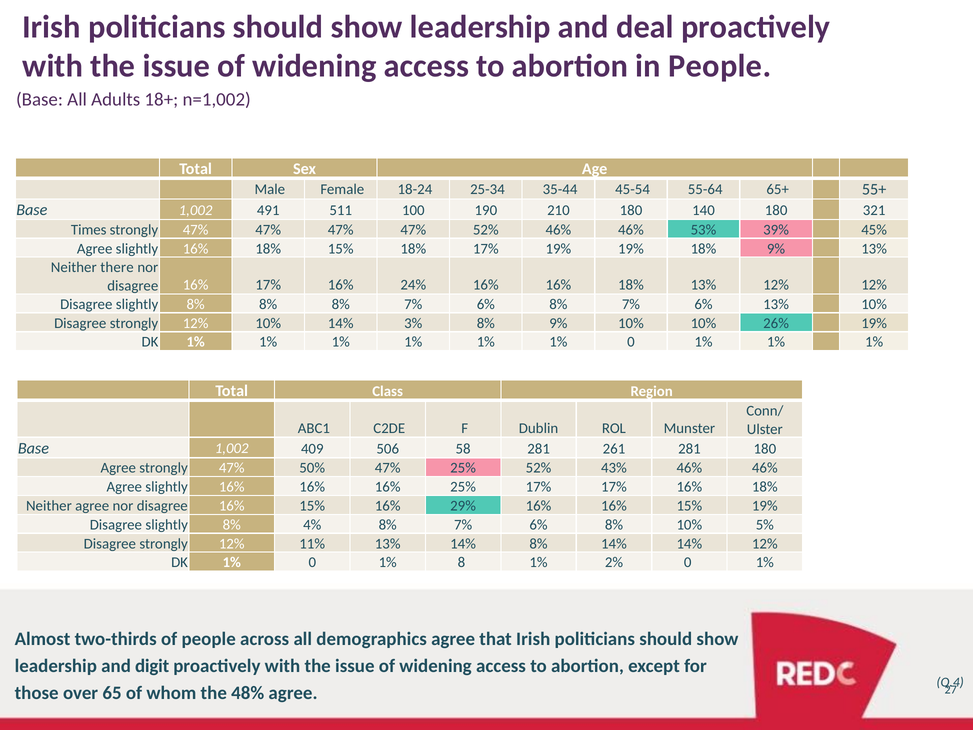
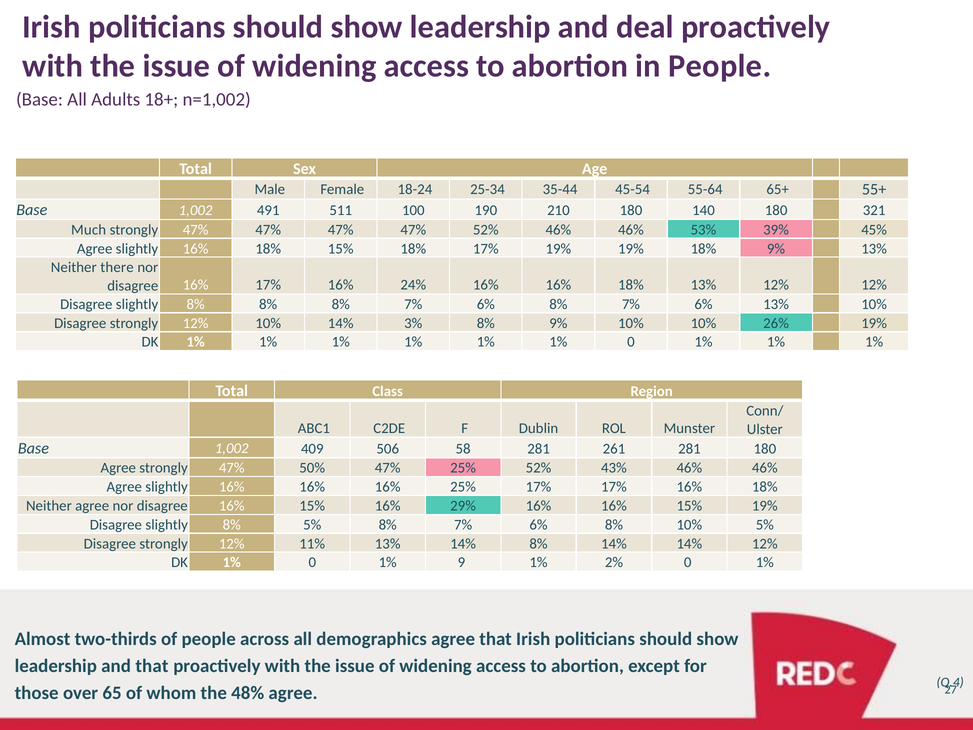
Times: Times -> Much
8% 4%: 4% -> 5%
8: 8 -> 9
and digit: digit -> that
